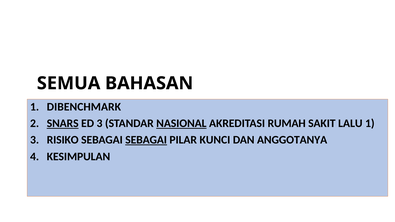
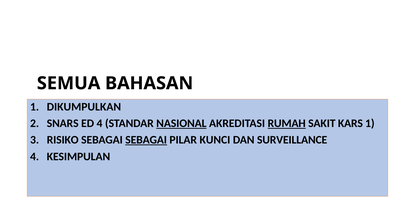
DIBENCHMARK: DIBENCHMARK -> DIKUMPULKAN
SNARS underline: present -> none
ED 3: 3 -> 4
RUMAH underline: none -> present
LALU: LALU -> KARS
ANGGOTANYA: ANGGOTANYA -> SURVEILLANCE
